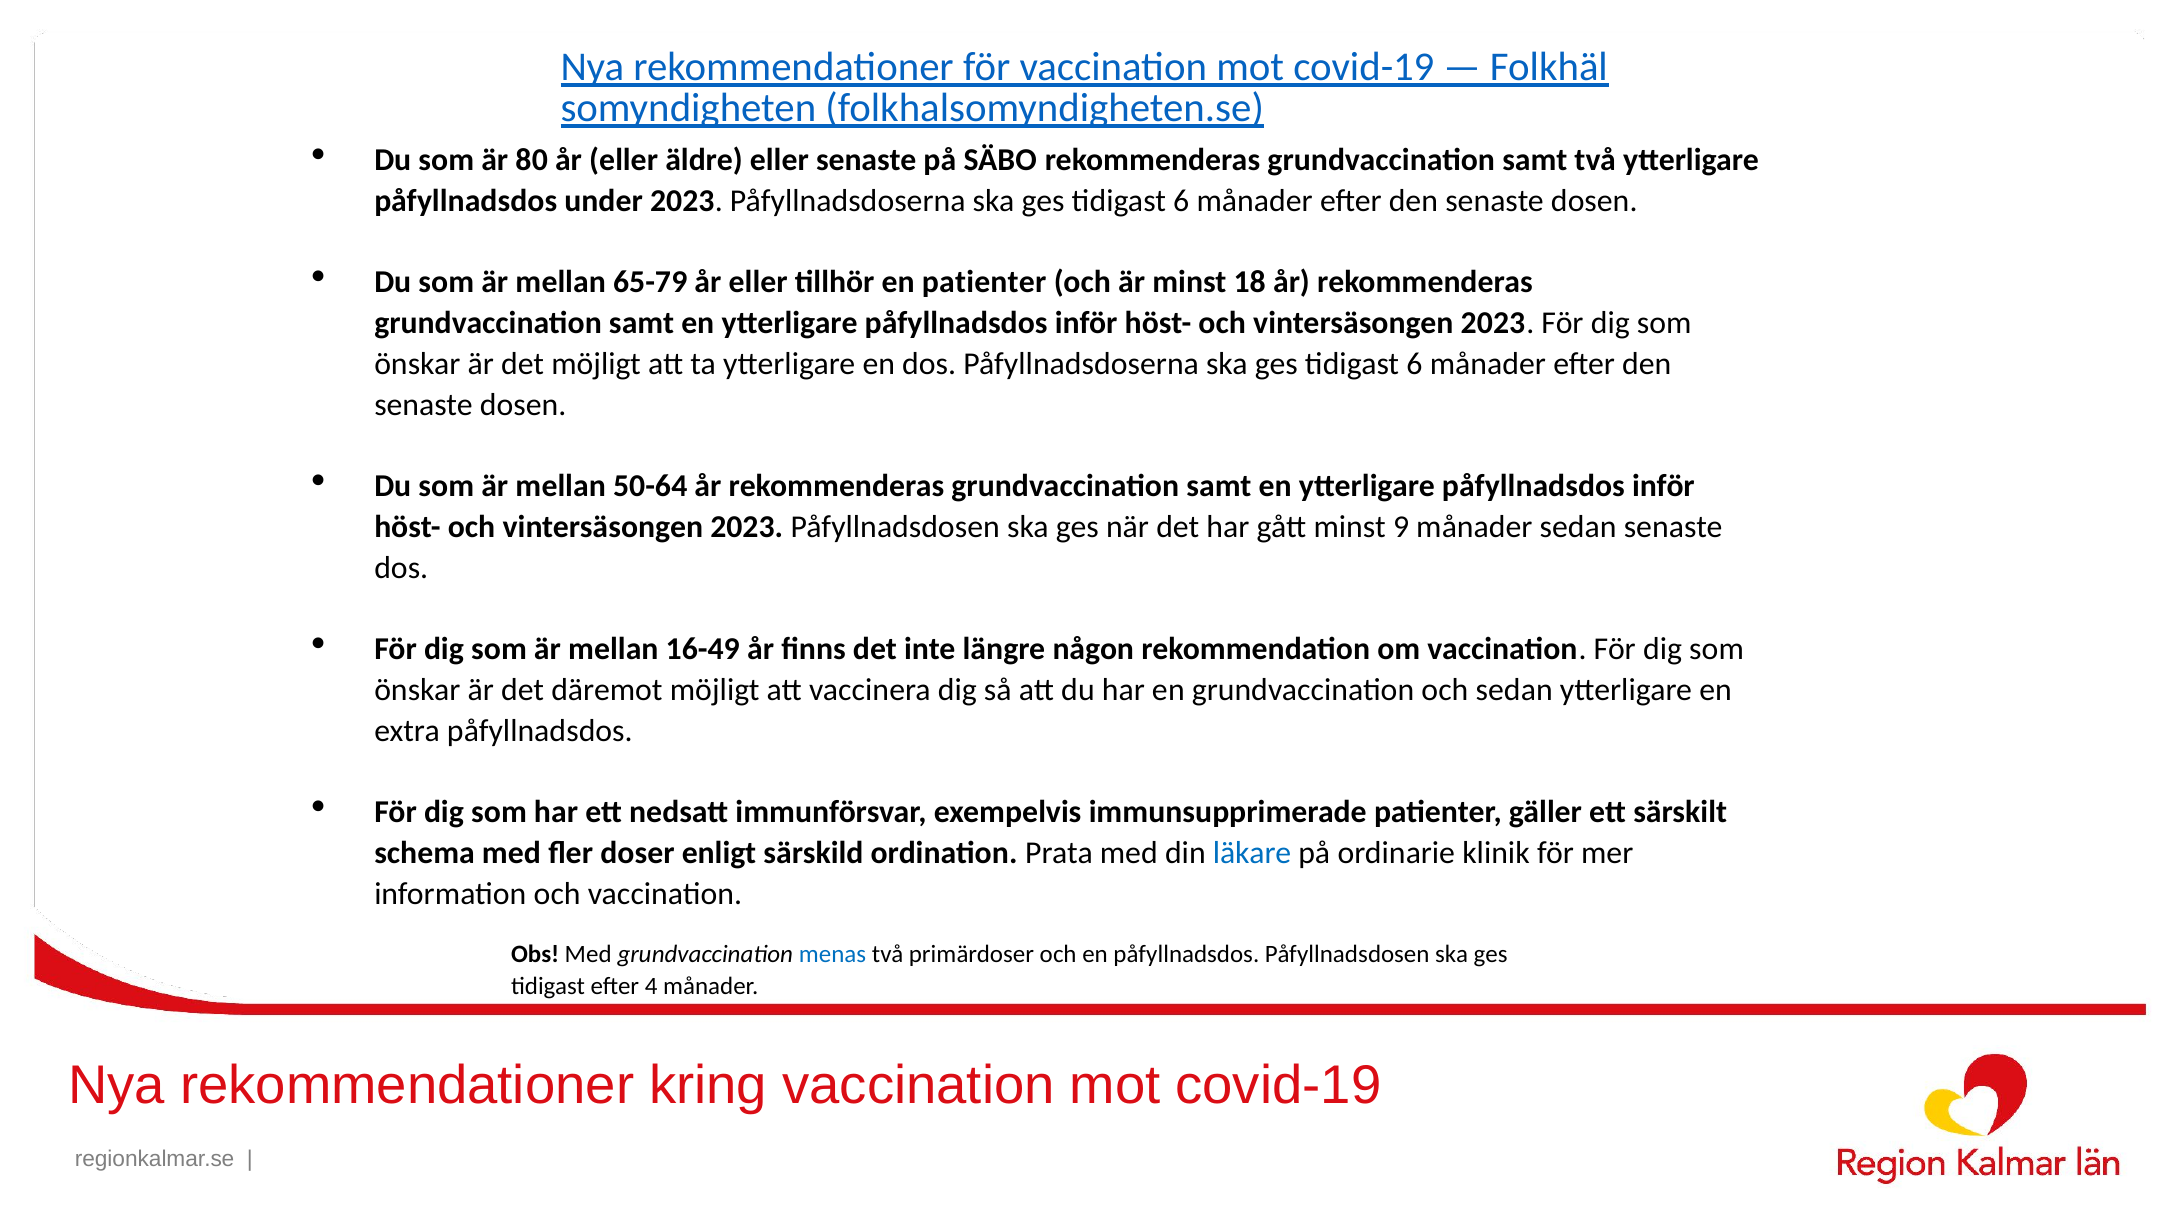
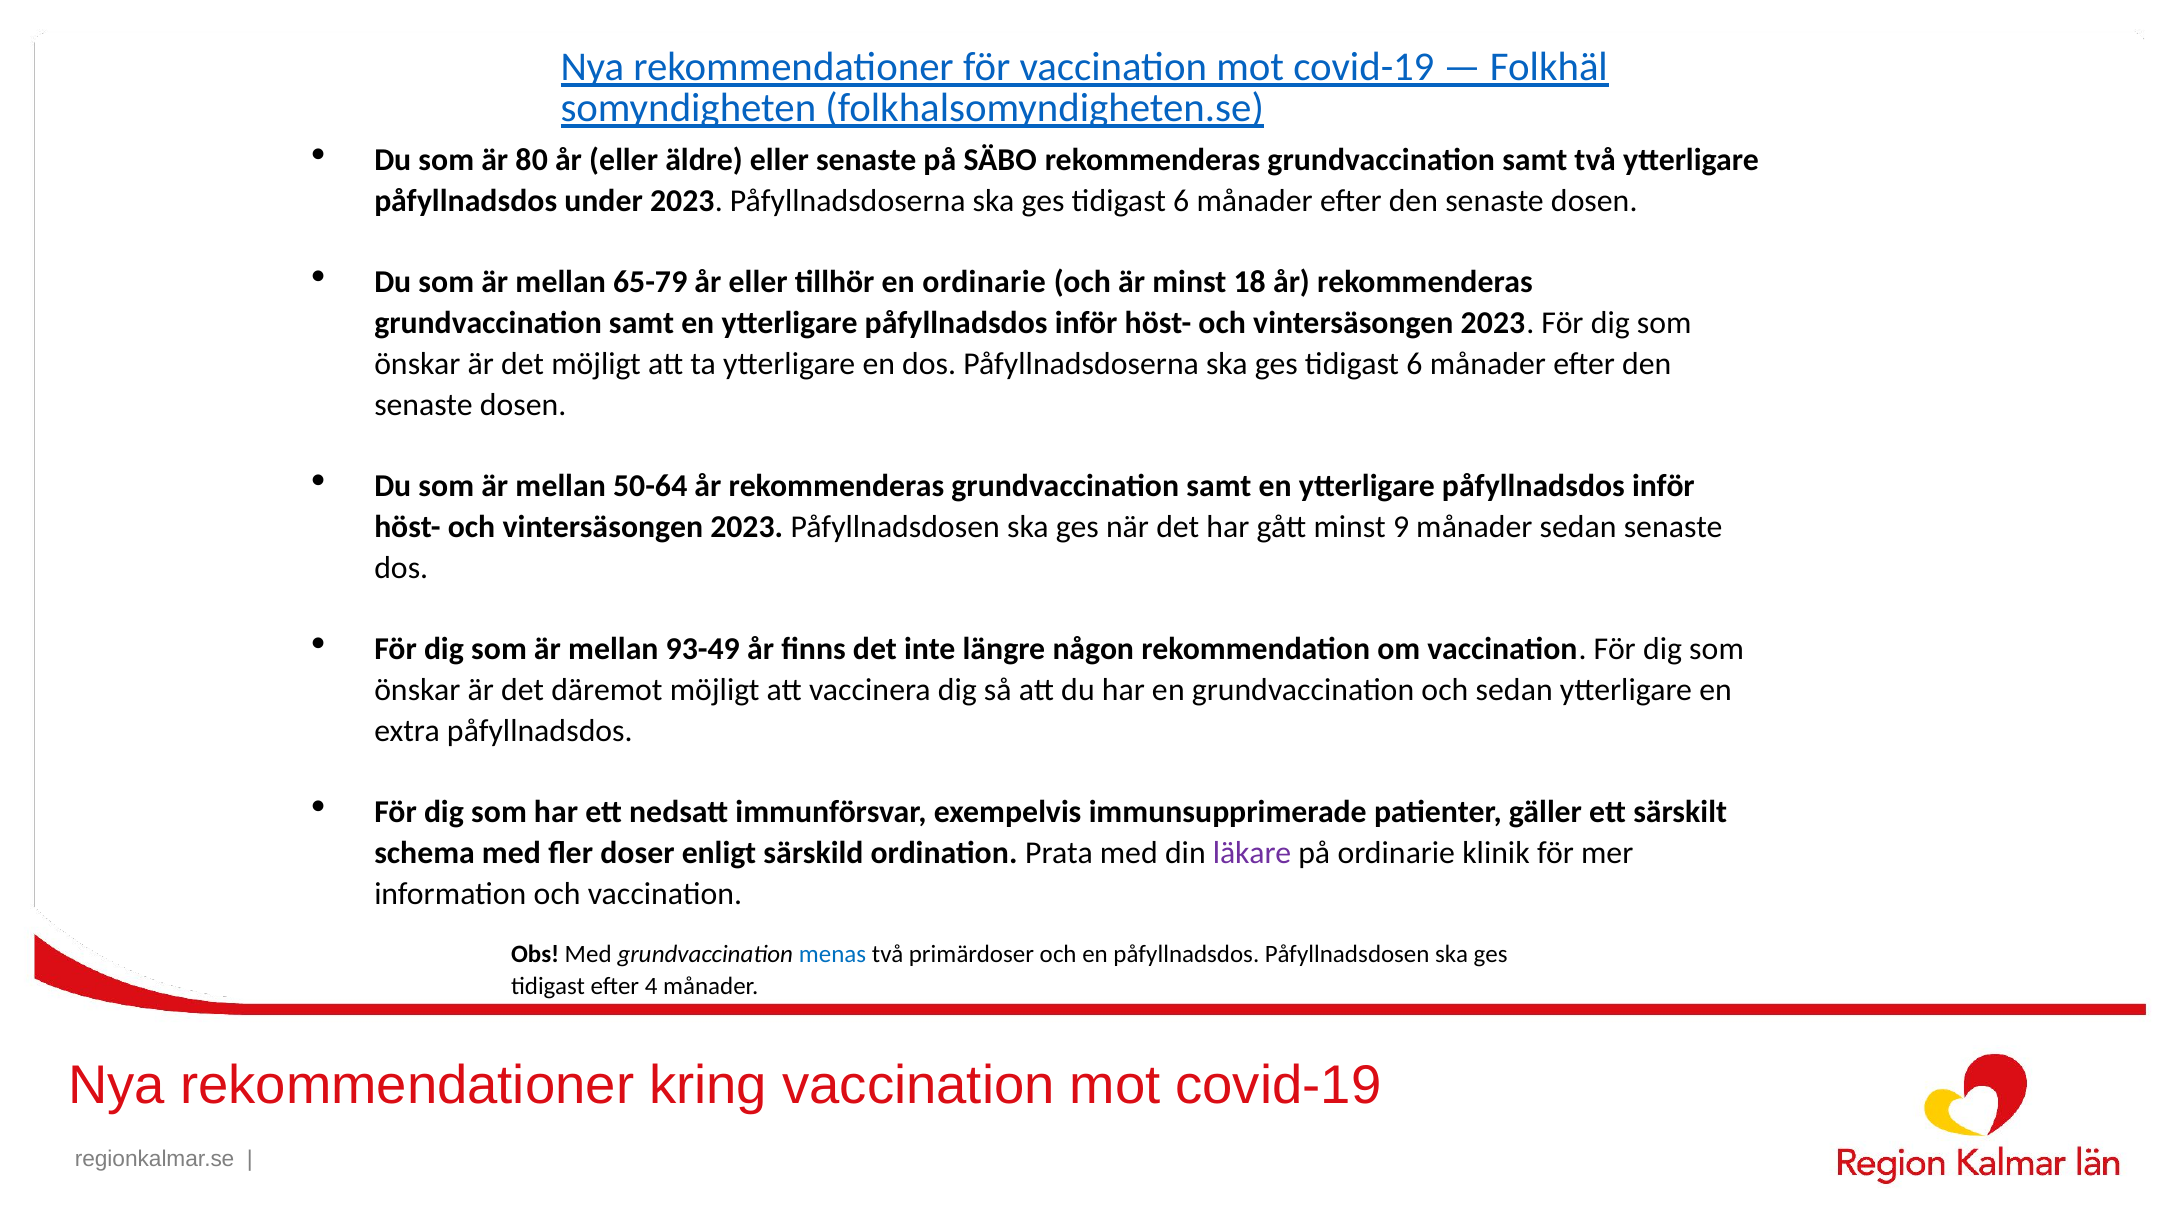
en patienter: patienter -> ordinarie
16-49: 16-49 -> 93-49
läkare colour: blue -> purple
